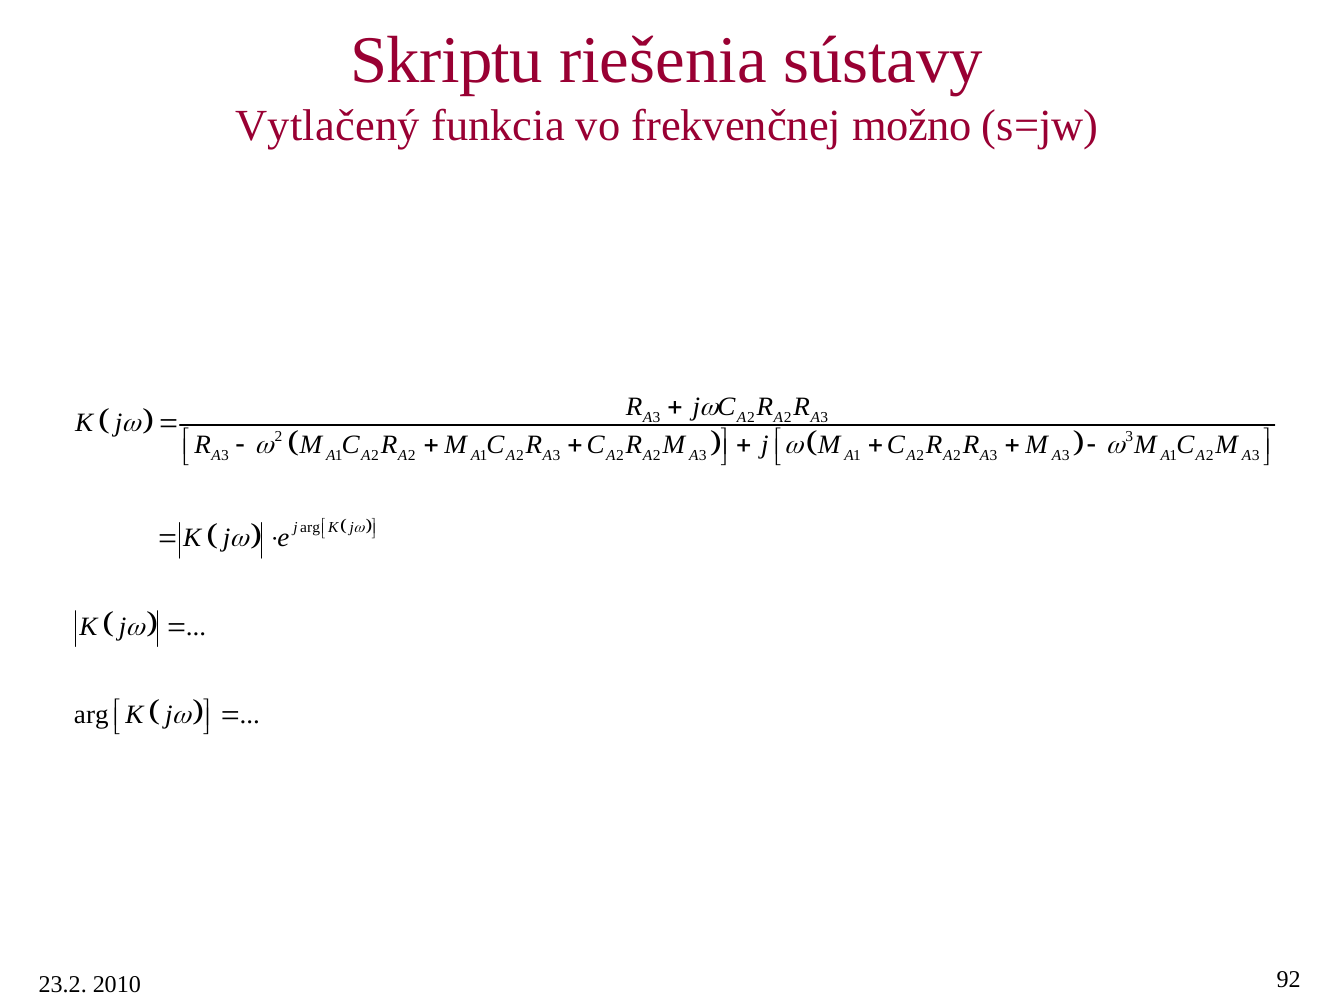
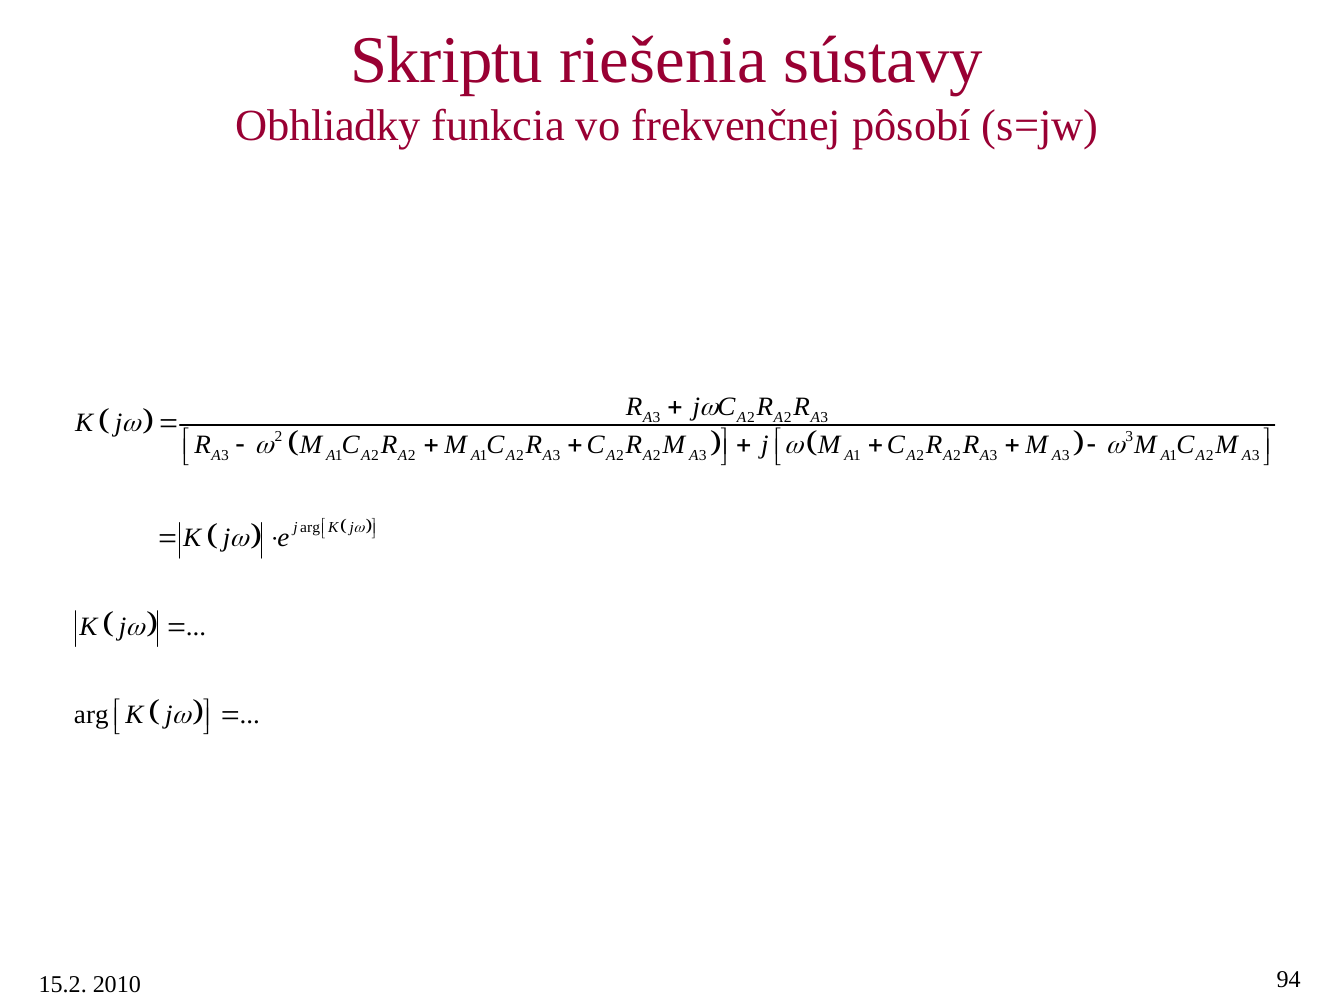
Vytlačený: Vytlačený -> Obhliadky
možno: možno -> pôsobí
23.2: 23.2 -> 15.2
92: 92 -> 94
